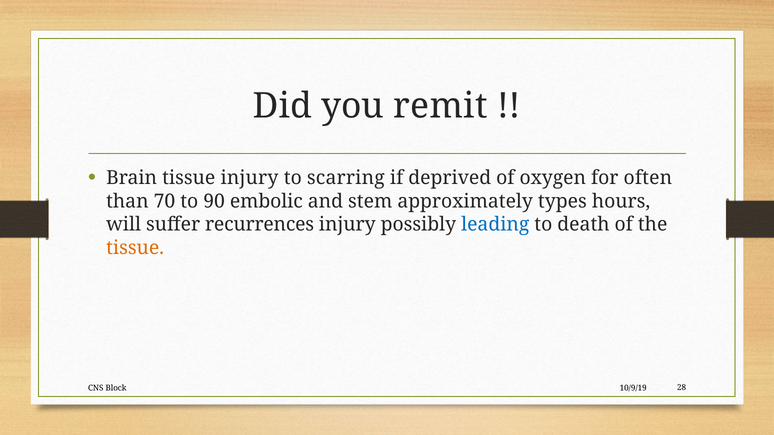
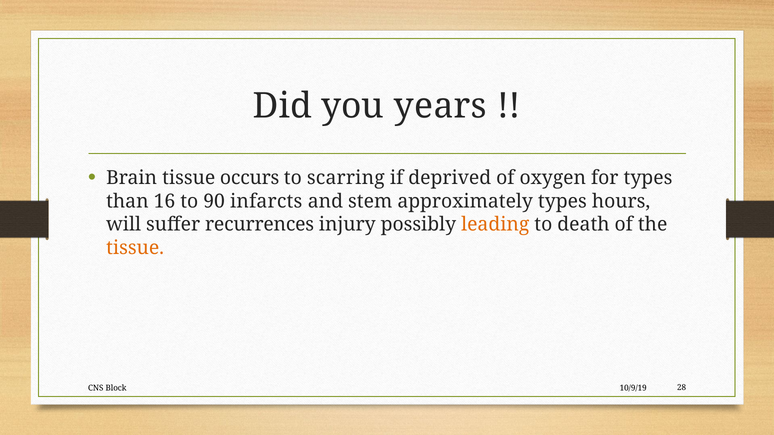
remit: remit -> years
tissue injury: injury -> occurs
for often: often -> types
70: 70 -> 16
embolic: embolic -> infarcts
leading colour: blue -> orange
